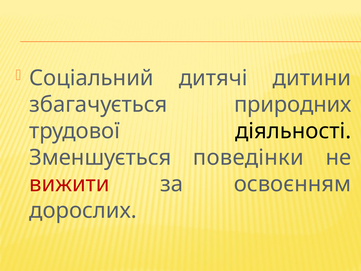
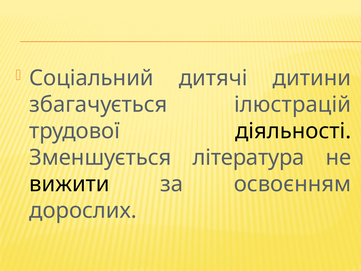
природних: природних -> ілюстрацій
поведінки: поведінки -> література
вижити colour: red -> black
